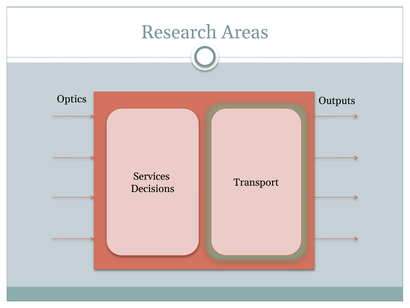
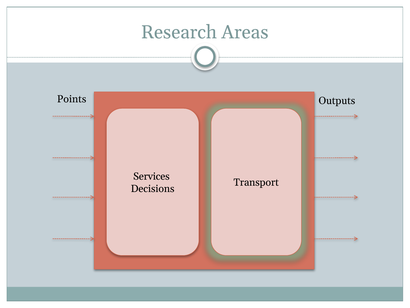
Optics: Optics -> Points
